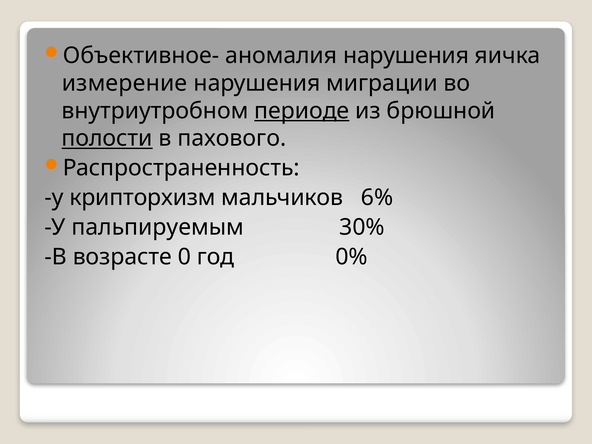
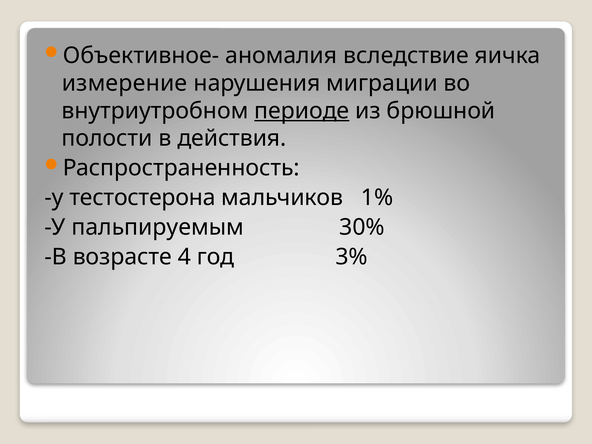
аномалия нарушения: нарушения -> вследствие
полости underline: present -> none
пахового: пахового -> действия
крипторхизм: крипторхизм -> тестостерона
6%: 6% -> 1%
0: 0 -> 4
0%: 0% -> 3%
